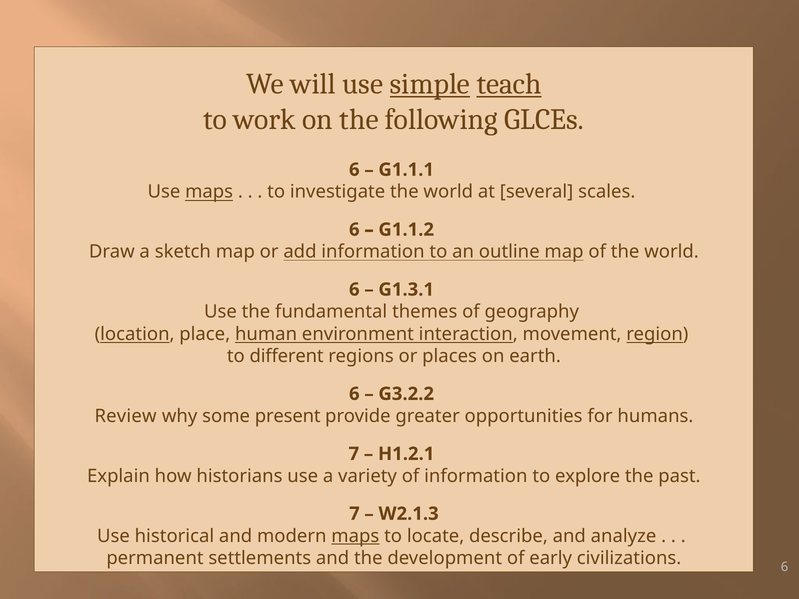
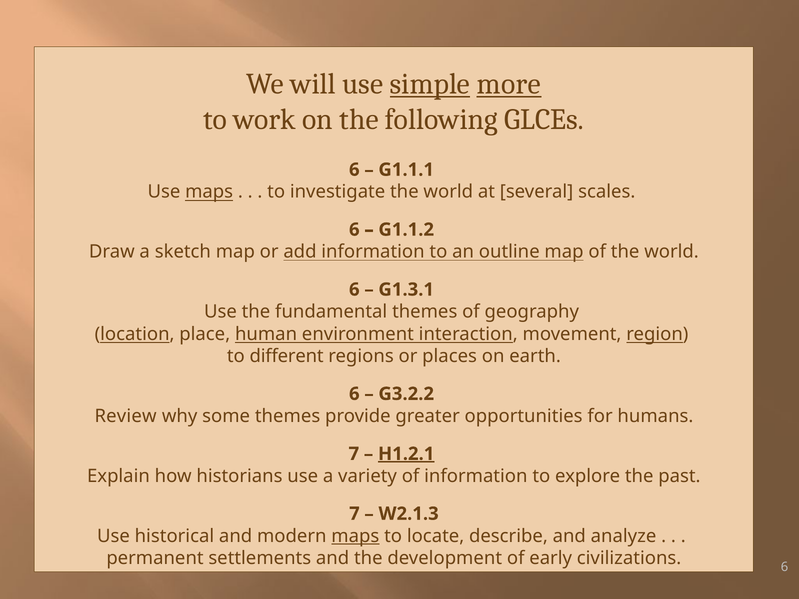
teach: teach -> more
some present: present -> themes
H1.2.1 underline: none -> present
